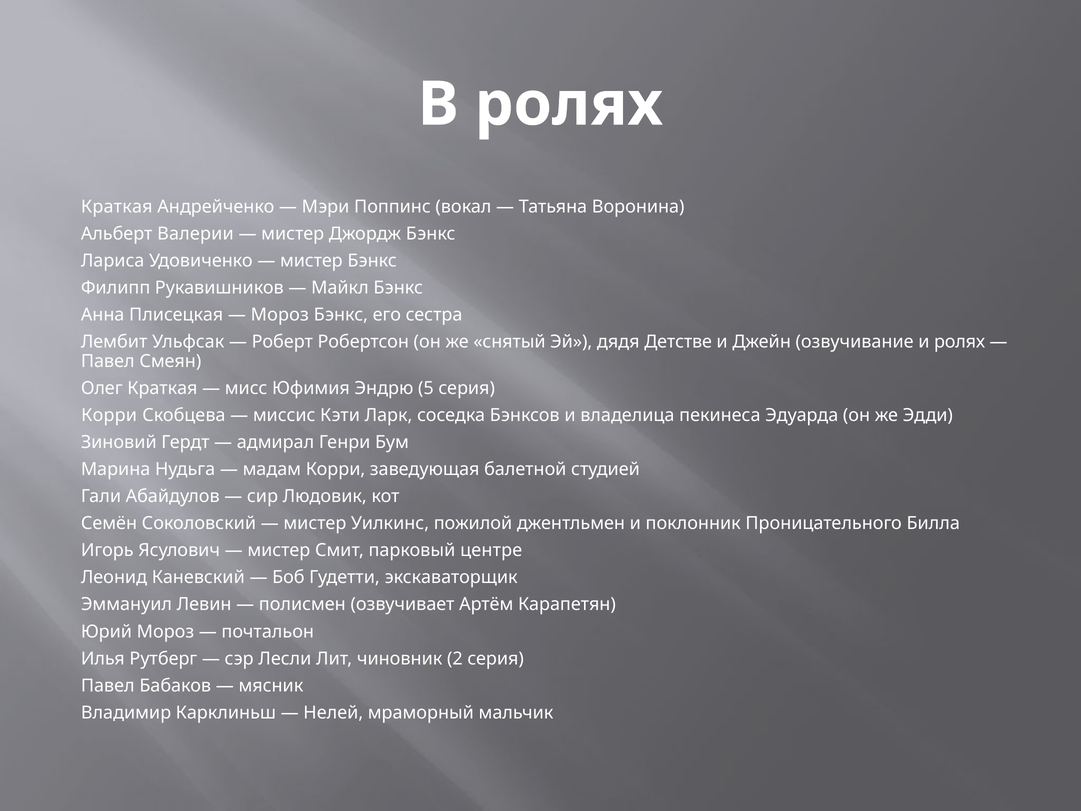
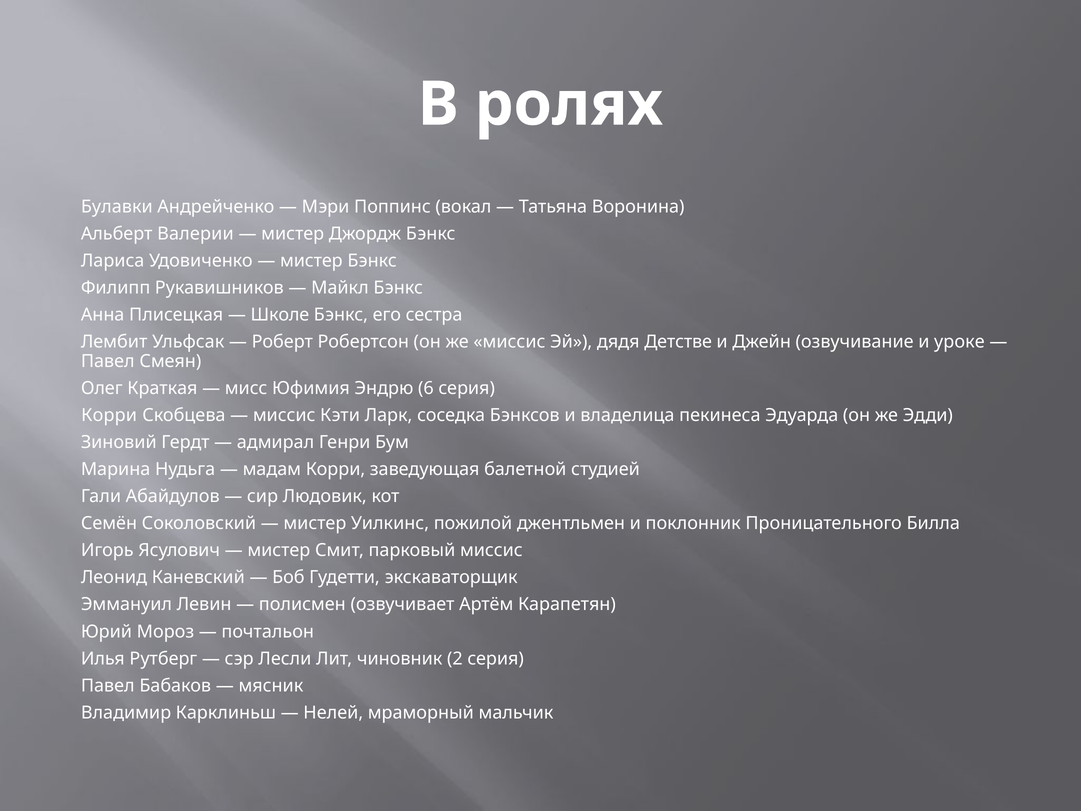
Краткая at (117, 207): Краткая -> Булавки
Мороз at (280, 315): Мороз -> Школе
же снятый: снятый -> миссис
и ролях: ролях -> уроке
5: 5 -> 6
парковый центре: центре -> миссис
